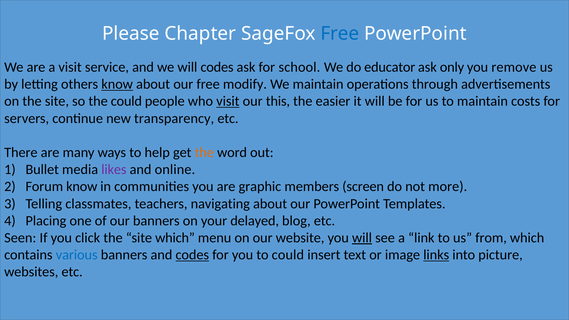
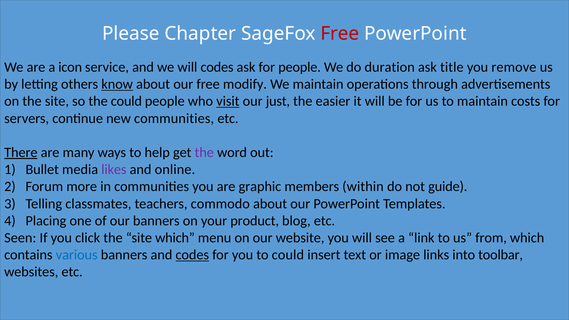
Free at (340, 34) colour: blue -> red
a visit: visit -> icon
for school: school -> people
educator: educator -> duration
only: only -> title
this: this -> just
new transparency: transparency -> communities
There underline: none -> present
the at (204, 152) colour: orange -> purple
Forum know: know -> more
screen: screen -> within
more: more -> guide
navigating: navigating -> commodo
delayed: delayed -> product
will at (362, 238) underline: present -> none
links underline: present -> none
picture: picture -> toolbar
